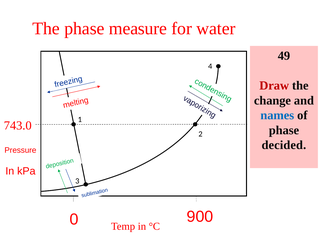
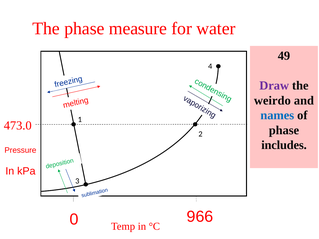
Draw colour: red -> purple
change: change -> weirdo
743.0: 743.0 -> 473.0
decided: decided -> includes
900: 900 -> 966
